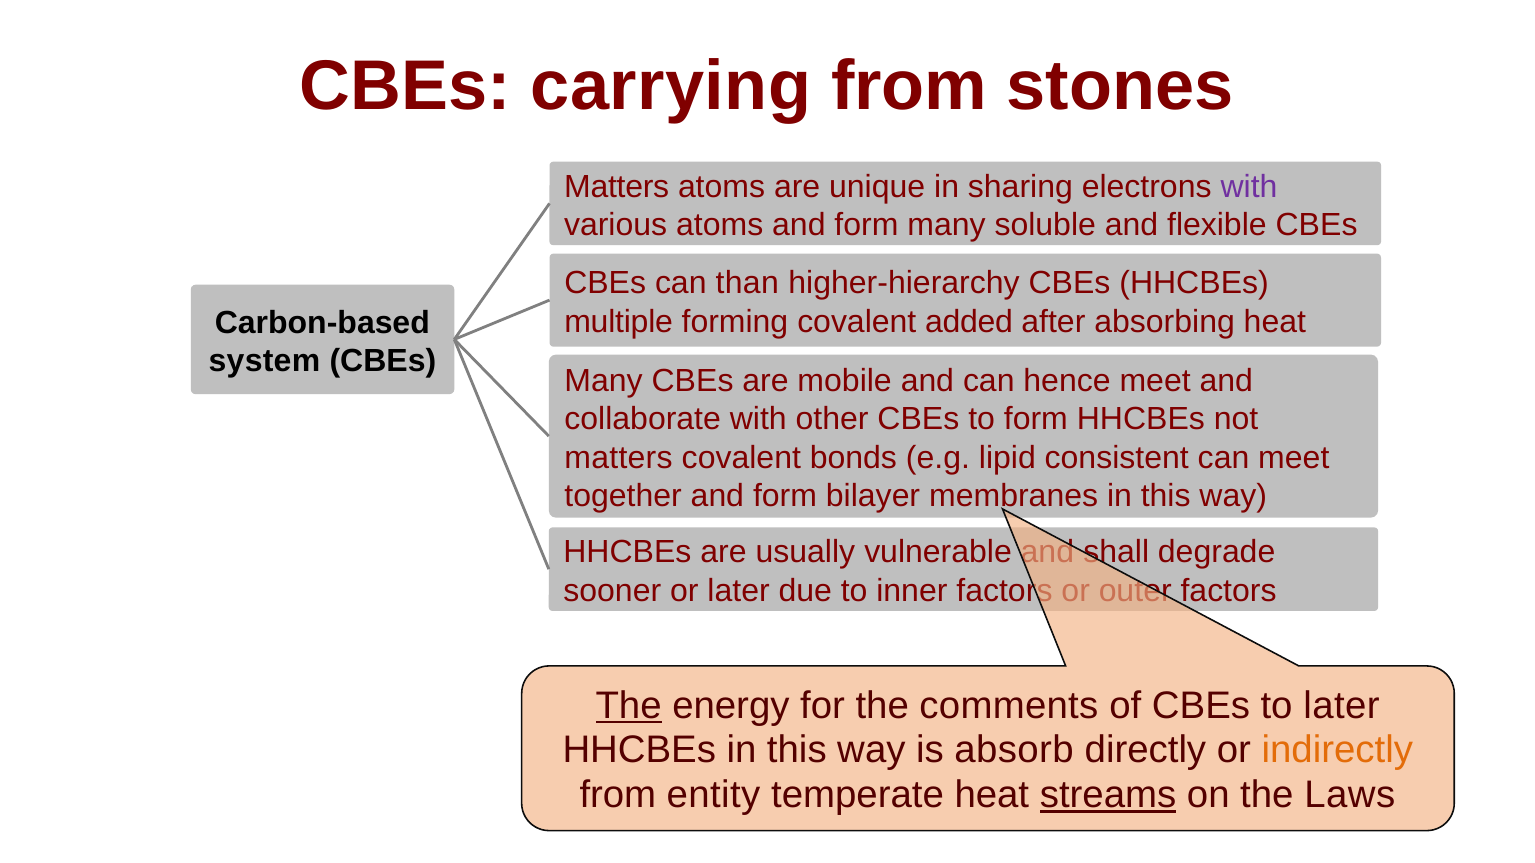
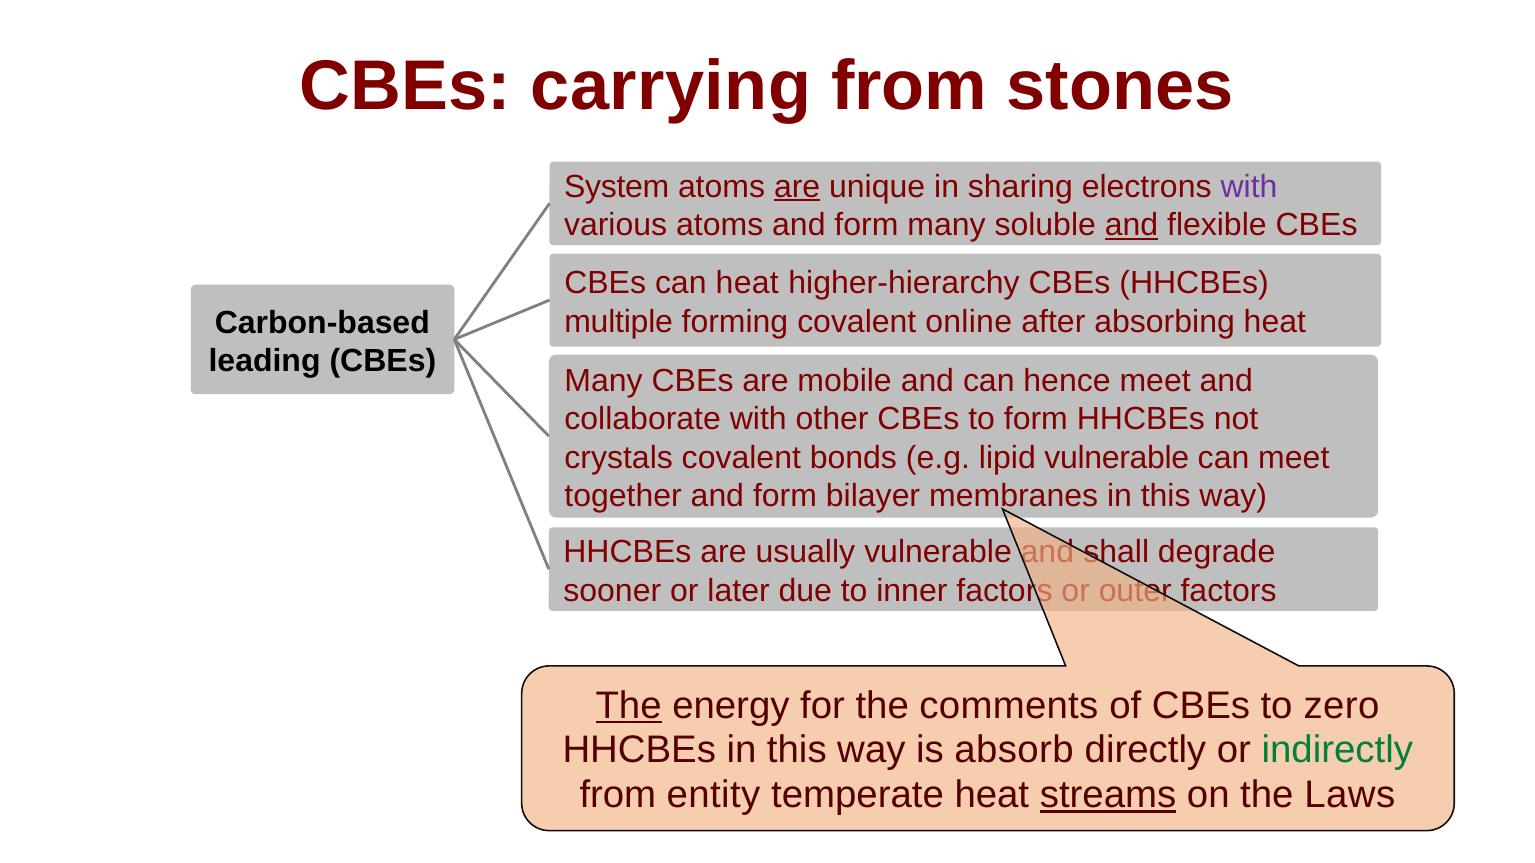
Matters at (617, 187): Matters -> System
are at (797, 187) underline: none -> present
and at (1131, 225) underline: none -> present
can than: than -> heat
added: added -> online
system: system -> leading
matters at (619, 458): matters -> crystals
lipid consistent: consistent -> vulnerable
to later: later -> zero
indirectly colour: orange -> green
